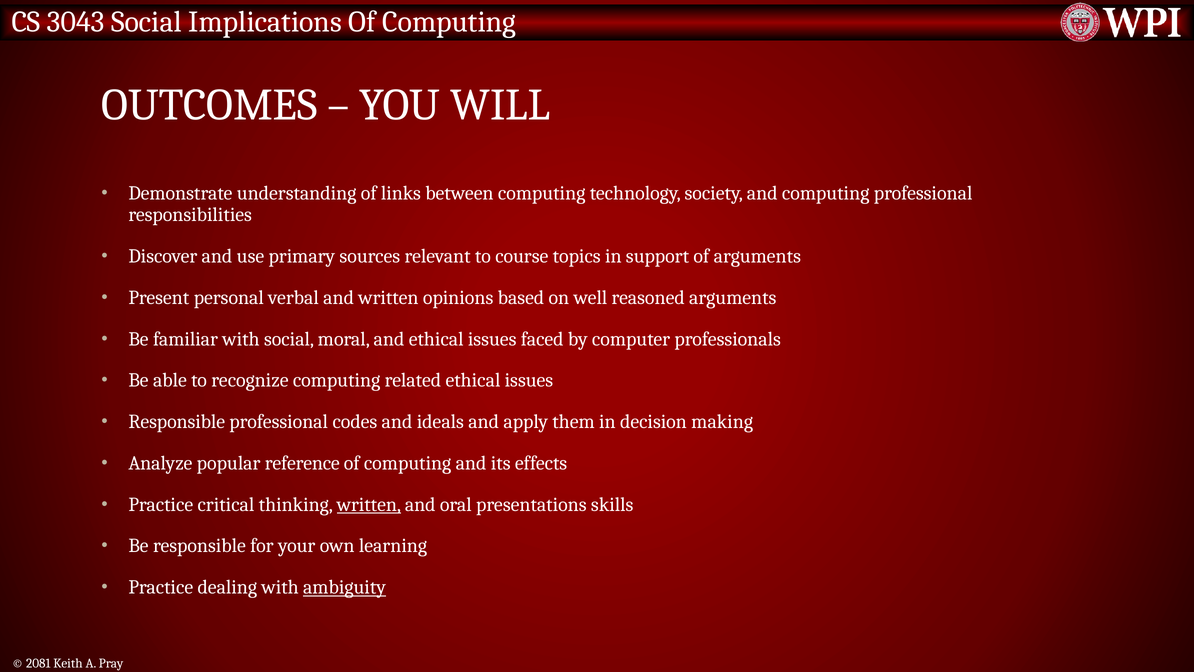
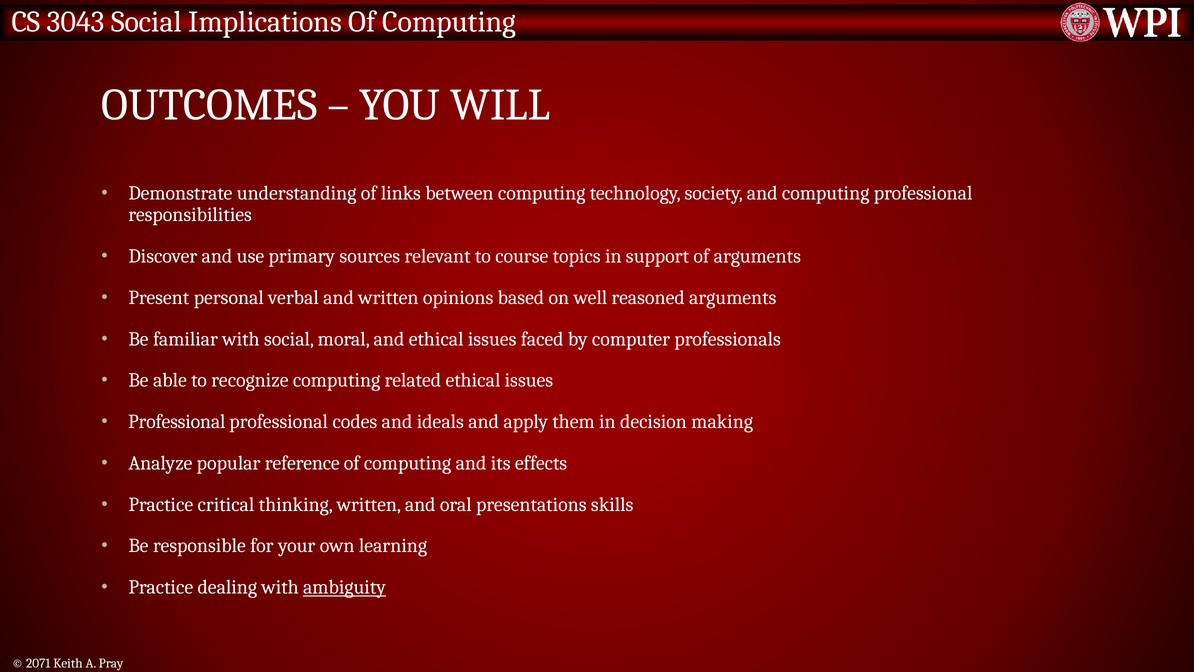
Responsible at (177, 422): Responsible -> Professional
written at (369, 504) underline: present -> none
2081: 2081 -> 2071
